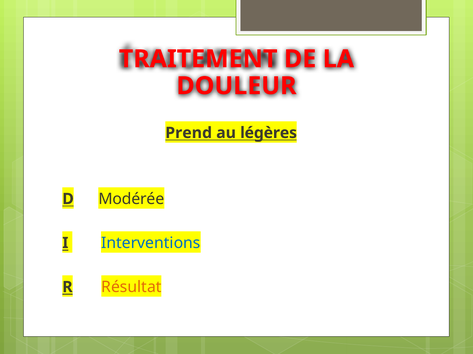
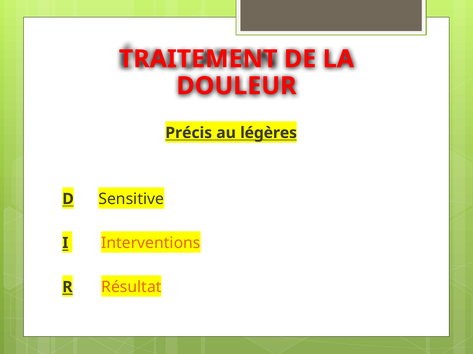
Prend: Prend -> Précis
Modérée: Modérée -> Sensitive
Interventions colour: blue -> orange
